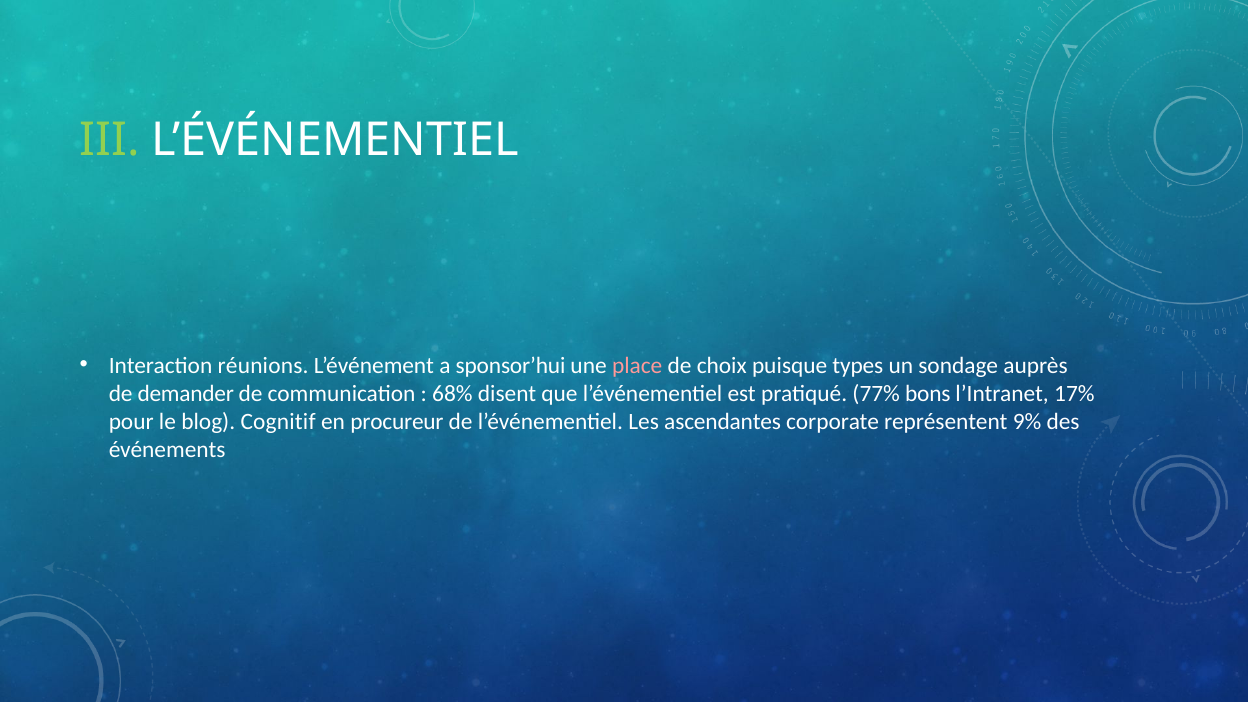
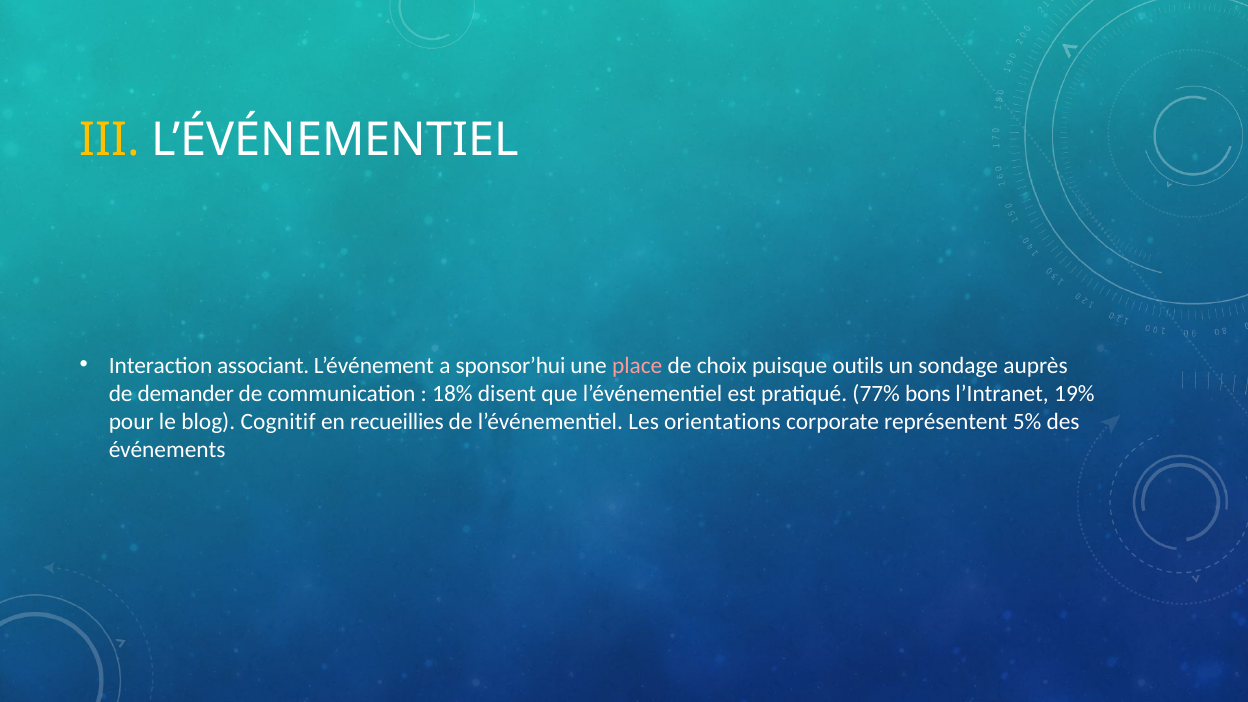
III colour: light green -> yellow
réunions: réunions -> associant
types: types -> outils
68%: 68% -> 18%
17%: 17% -> 19%
procureur: procureur -> recueillies
ascendantes: ascendantes -> orientations
9%: 9% -> 5%
